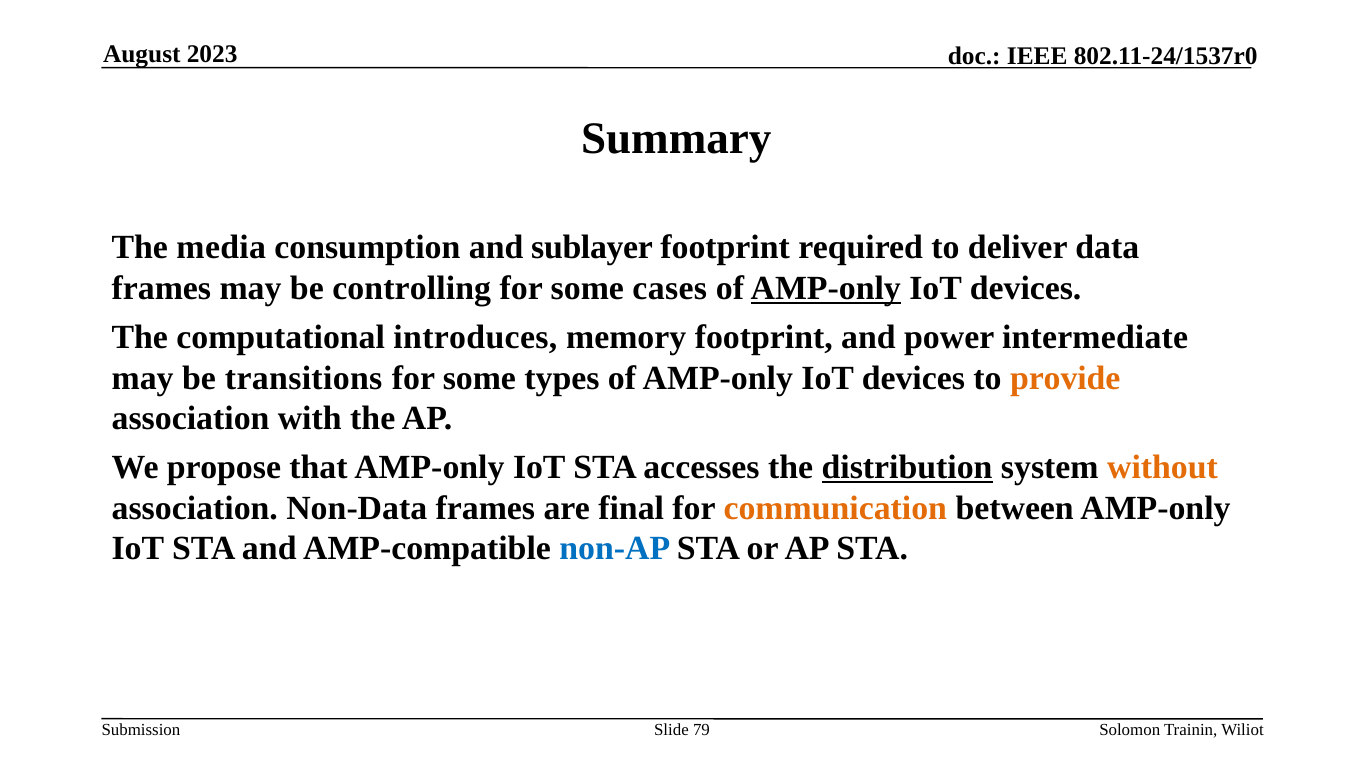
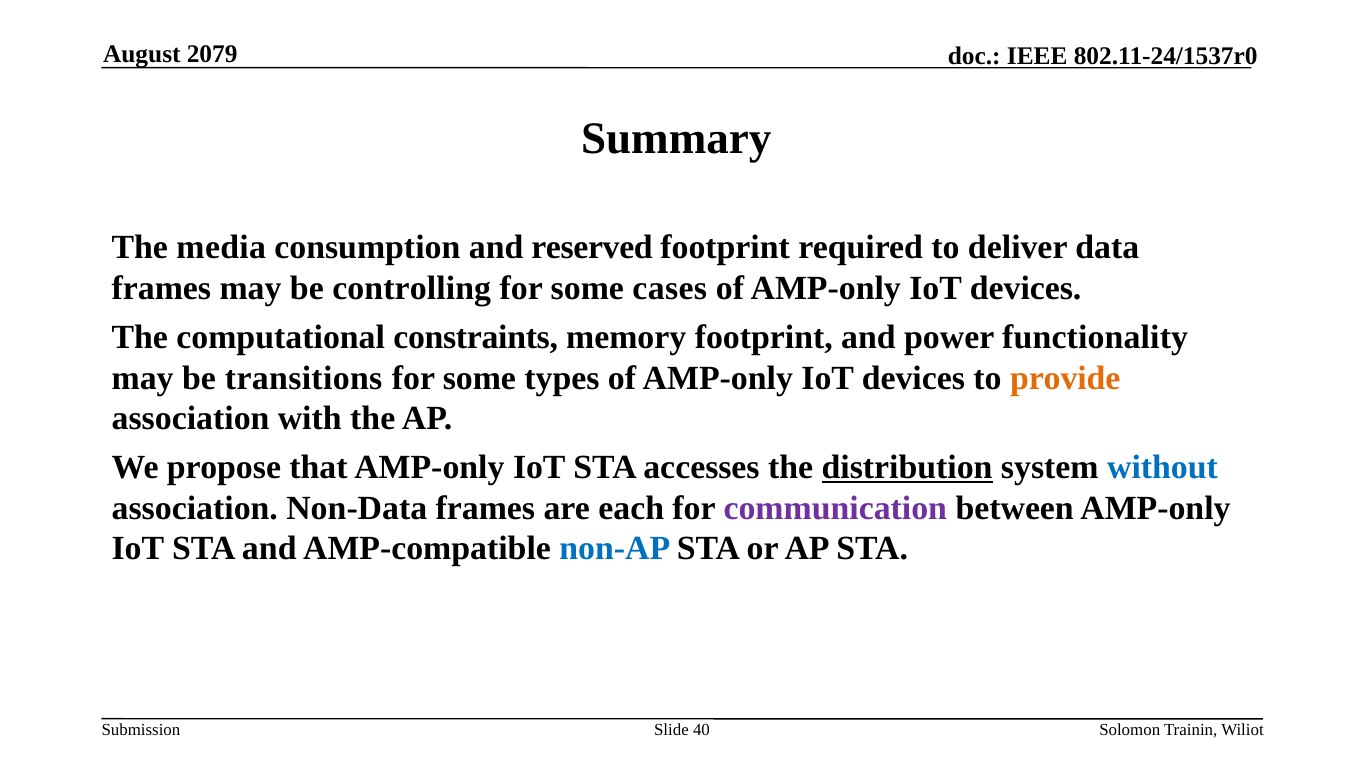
2023: 2023 -> 2079
sublayer: sublayer -> reserved
AMP-only at (826, 288) underline: present -> none
introduces: introduces -> constraints
intermediate: intermediate -> functionality
without colour: orange -> blue
final: final -> each
communication colour: orange -> purple
79: 79 -> 40
